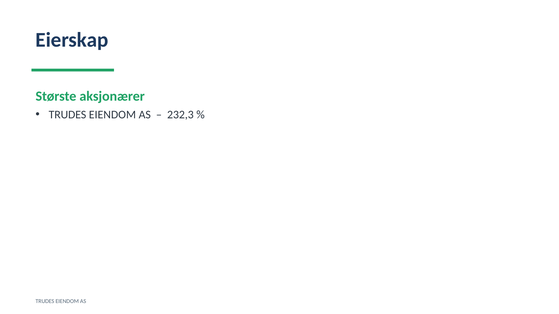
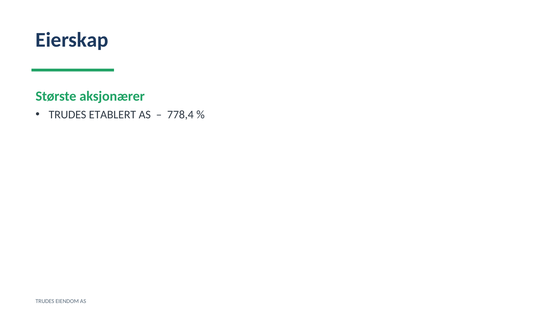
EIENDOM at (112, 115): EIENDOM -> ETABLERT
232,3: 232,3 -> 778,4
